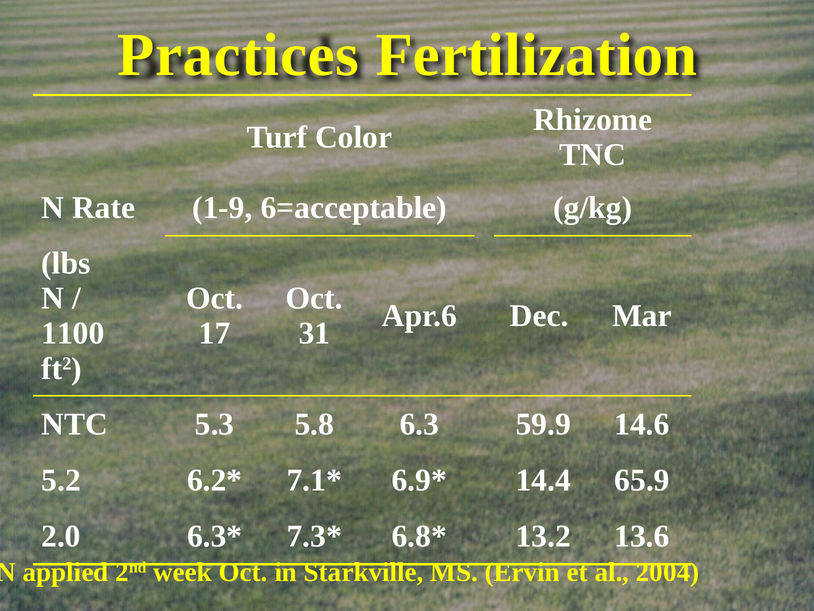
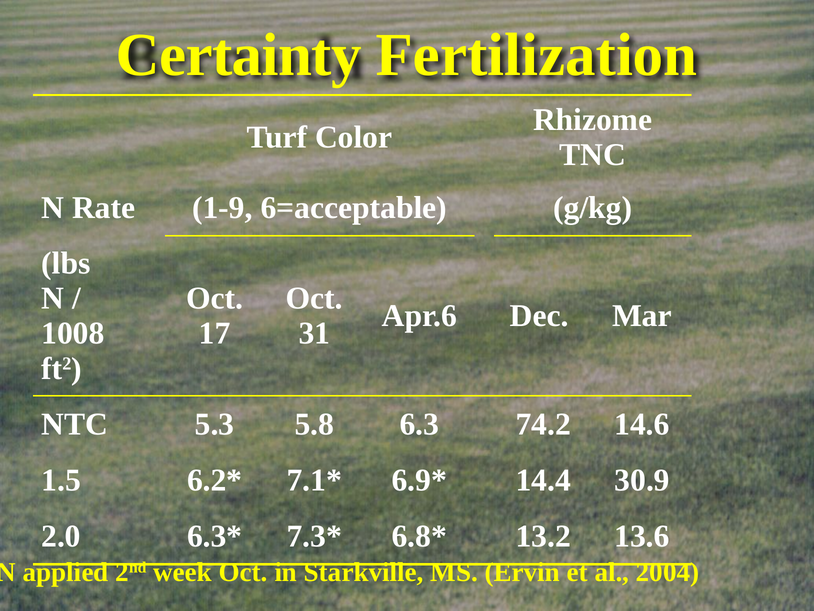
Practices: Practices -> Certainty
1100: 1100 -> 1008
59.9: 59.9 -> 74.2
5.2: 5.2 -> 1.5
65.9: 65.9 -> 30.9
